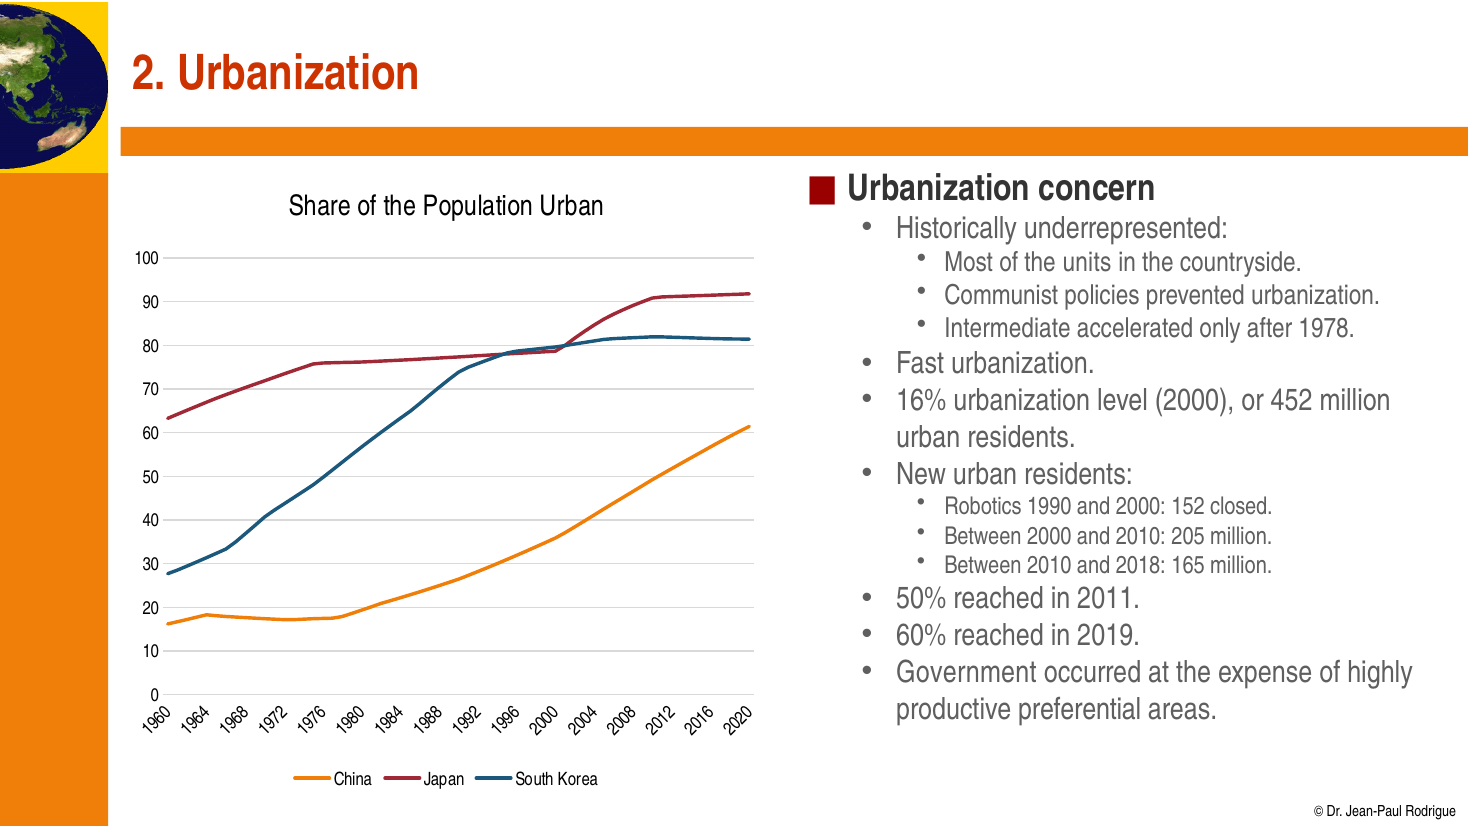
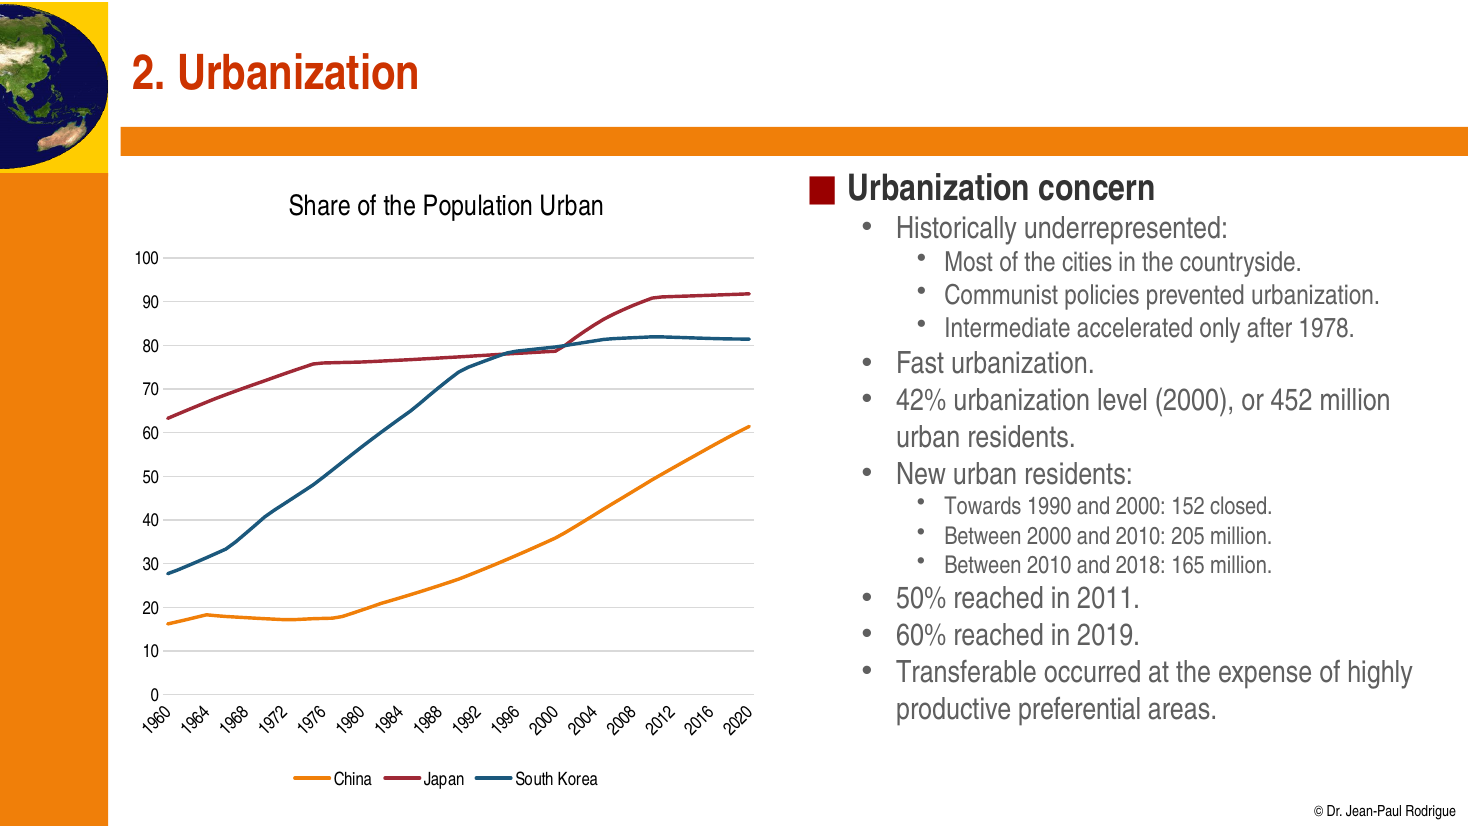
units: units -> cities
16%: 16% -> 42%
Robotics: Robotics -> Towards
Government: Government -> Transferable
